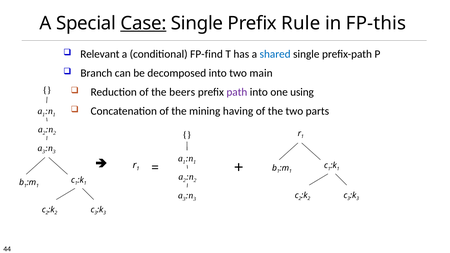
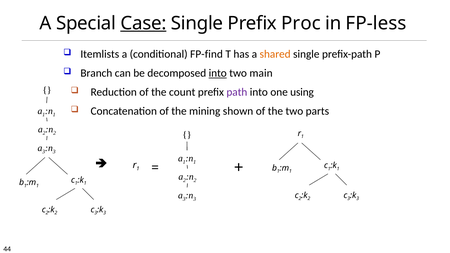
Rule: Rule -> Proc
FP-this: FP-this -> FP-less
Relevant: Relevant -> Itemlists
shared colour: blue -> orange
into at (218, 73) underline: none -> present
beers: beers -> count
having: having -> shown
